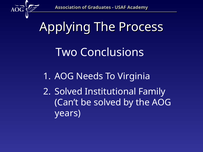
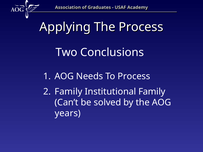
To Virginia: Virginia -> Process
Solved at (69, 92): Solved -> Family
